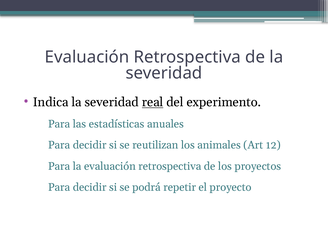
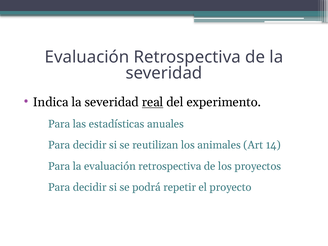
12: 12 -> 14
